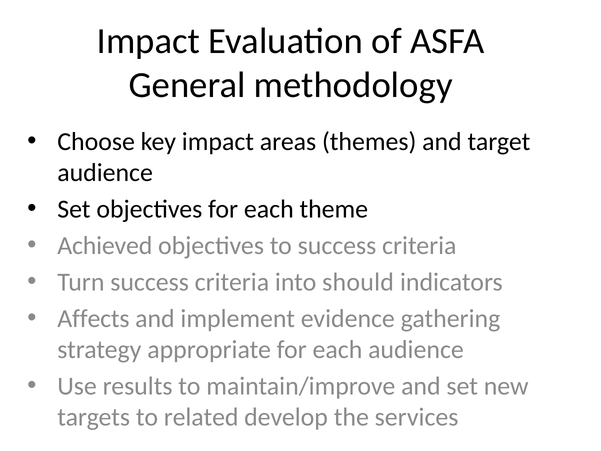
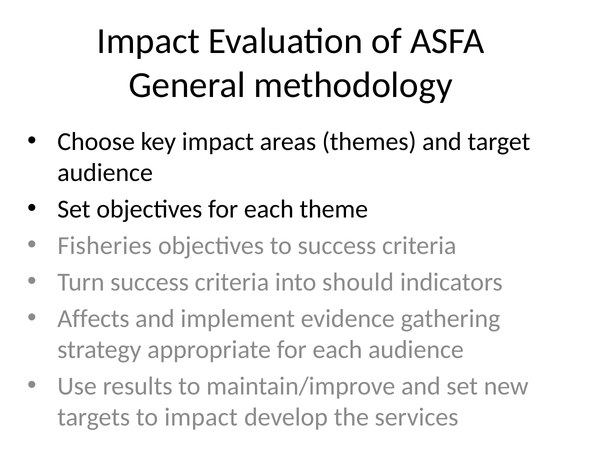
Achieved: Achieved -> Fisheries
to related: related -> impact
